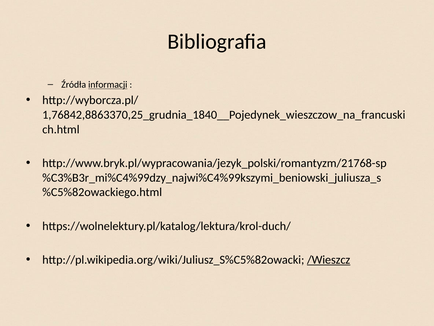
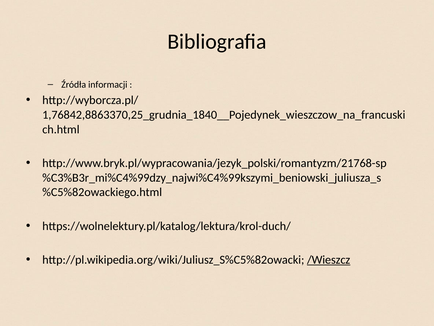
informacji underline: present -> none
